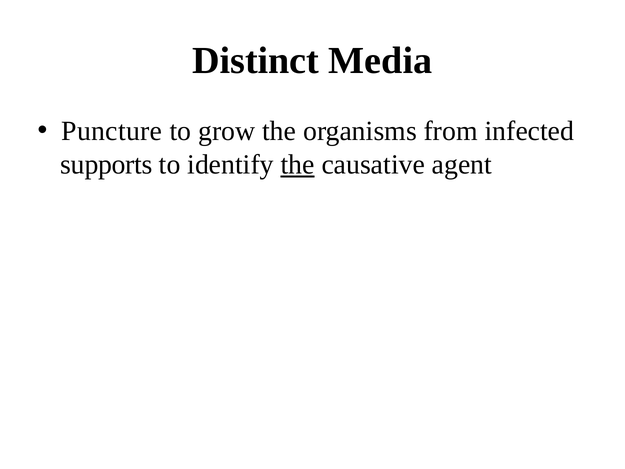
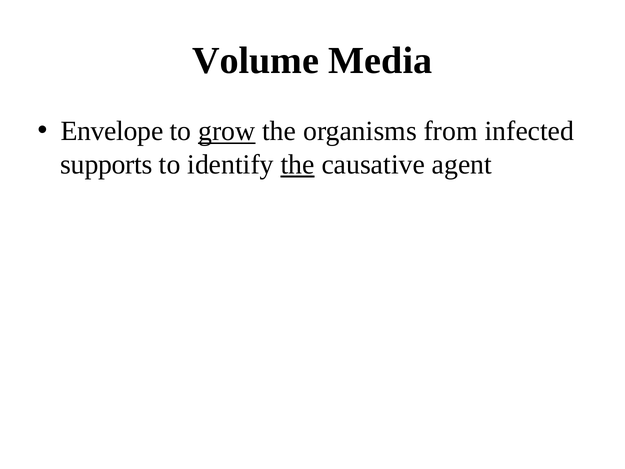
Distinct: Distinct -> Volume
Puncture: Puncture -> Envelope
grow underline: none -> present
